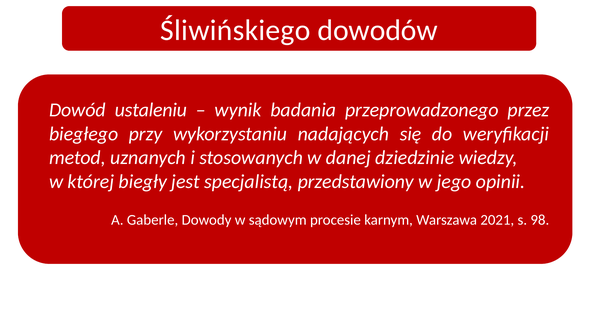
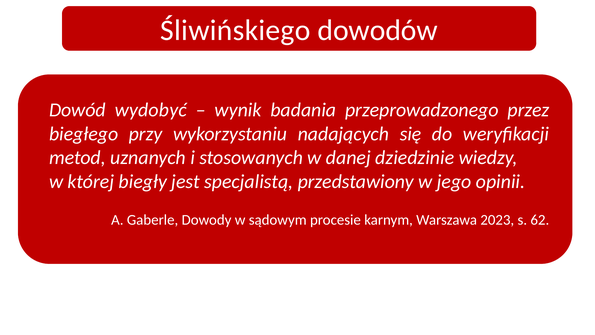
ustaleniu: ustaleniu -> wydobyć
2021: 2021 -> 2023
98: 98 -> 62
